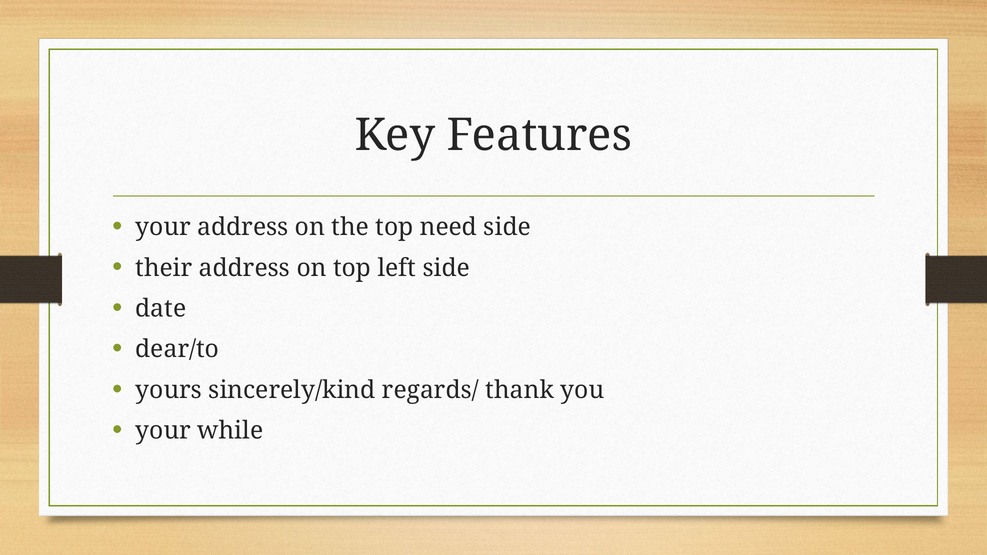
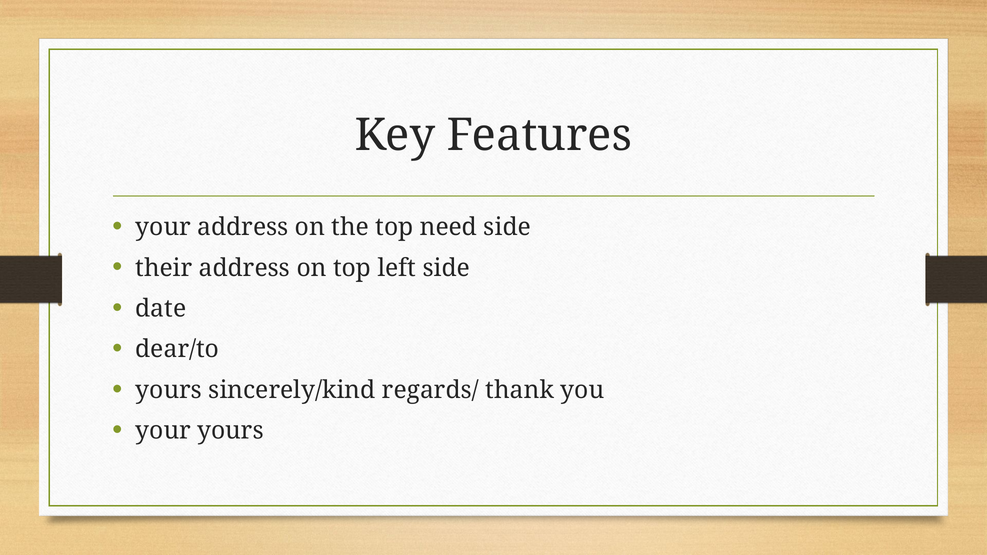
your while: while -> yours
